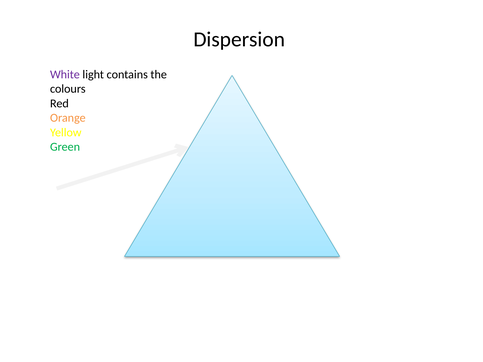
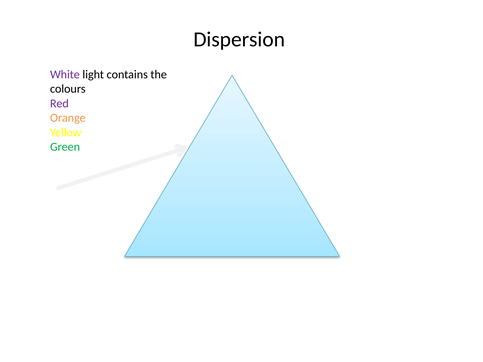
Red colour: black -> purple
